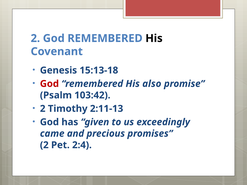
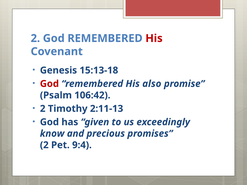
His at (154, 38) colour: black -> red
103:42: 103:42 -> 106:42
came: came -> know
2:4: 2:4 -> 9:4
